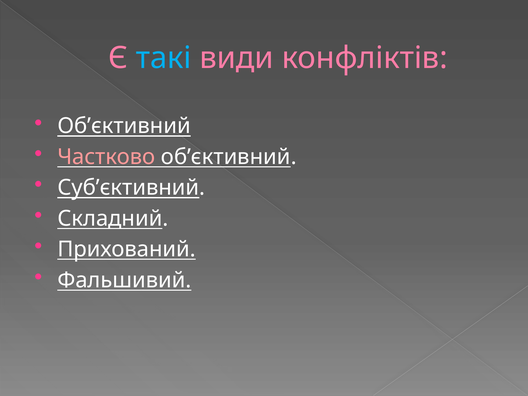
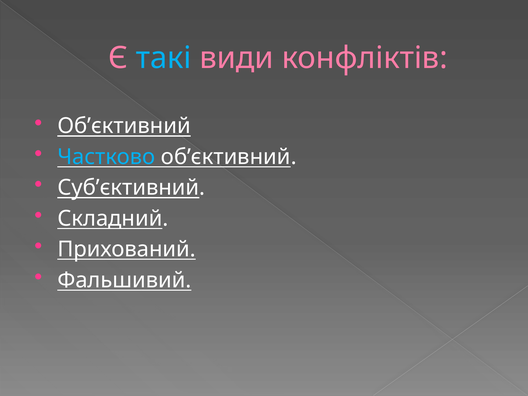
Частково colour: pink -> light blue
